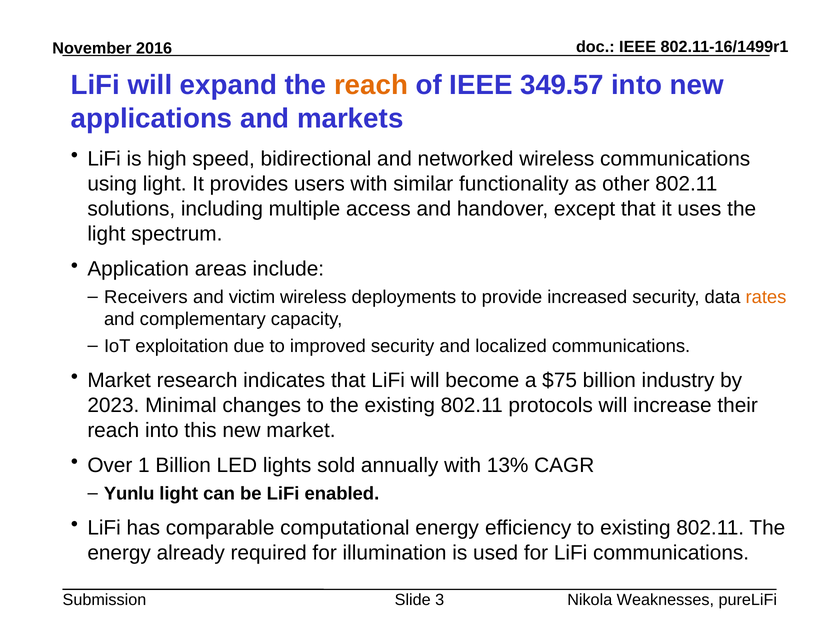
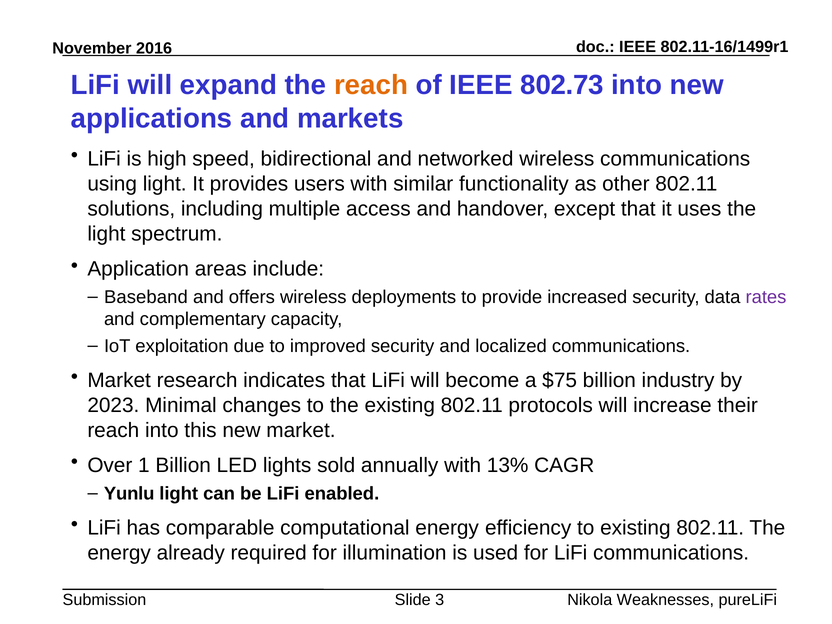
349.57: 349.57 -> 802.73
Receivers: Receivers -> Baseband
victim: victim -> offers
rates colour: orange -> purple
